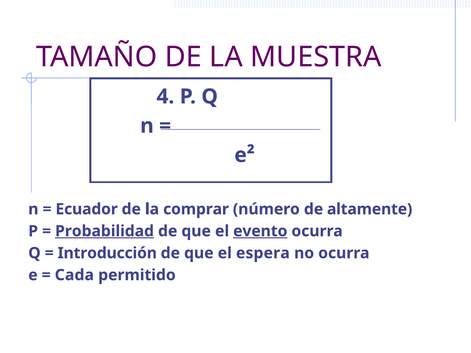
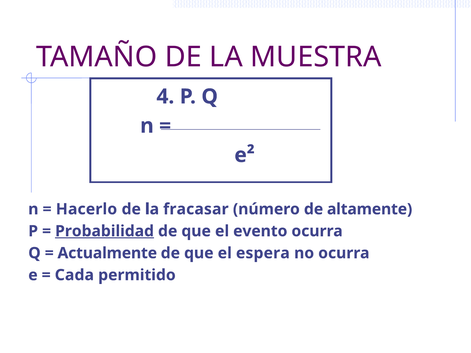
Ecuador: Ecuador -> Hacerlo
comprar: comprar -> fracasar
evento underline: present -> none
Introducción: Introducción -> Actualmente
